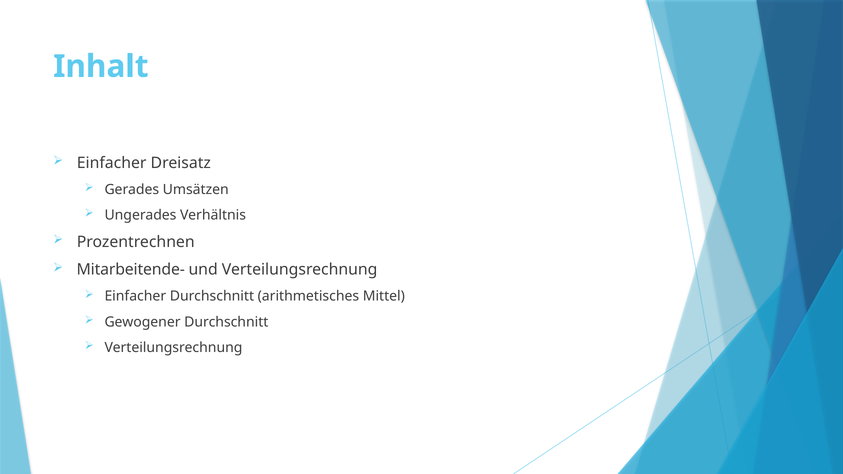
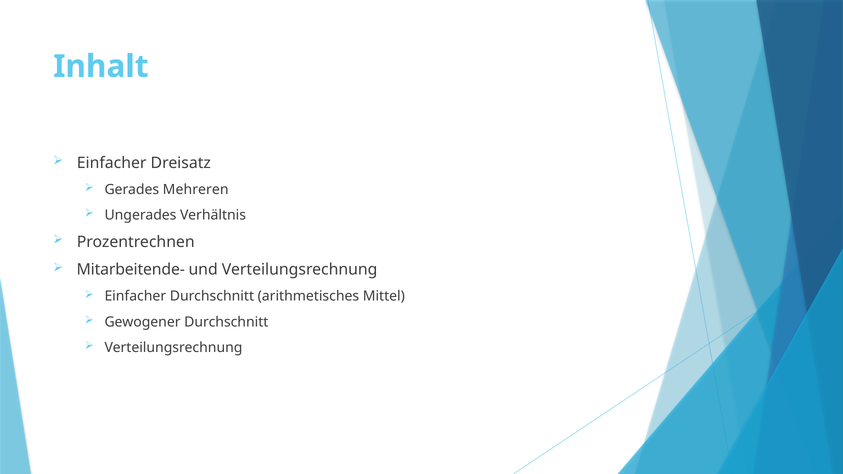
Umsätzen: Umsätzen -> Mehreren
